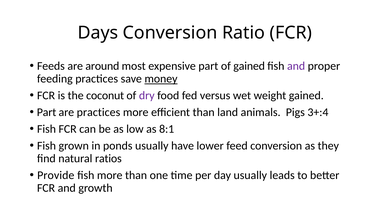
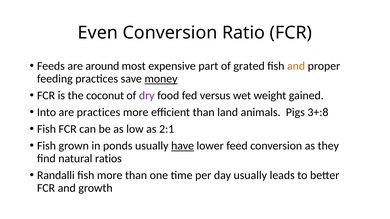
Days: Days -> Even
of gained: gained -> grated
and at (296, 66) colour: purple -> orange
Part at (47, 112): Part -> Into
3+:4: 3+:4 -> 3+:8
8:1: 8:1 -> 2:1
have underline: none -> present
Provide: Provide -> Randalli
